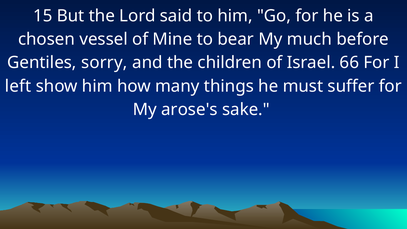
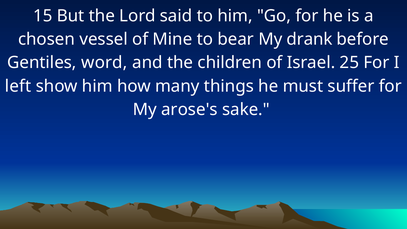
much: much -> drank
sorry: sorry -> word
66: 66 -> 25
